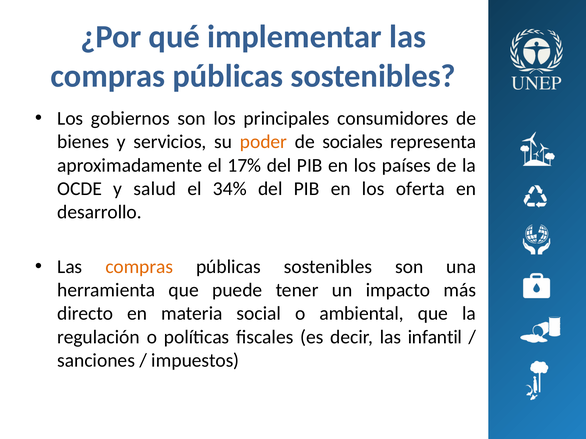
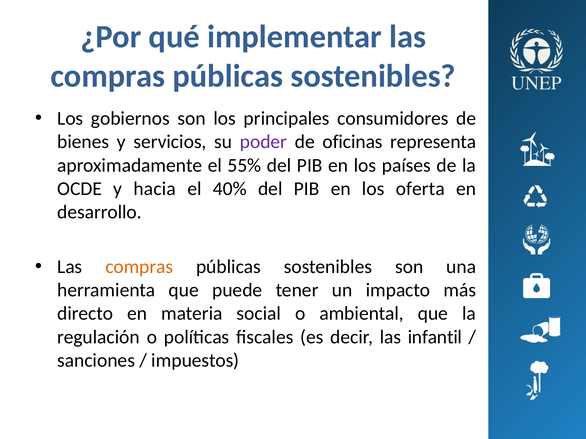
poder colour: orange -> purple
sociales: sociales -> oficinas
17%: 17% -> 55%
salud: salud -> hacia
34%: 34% -> 40%
